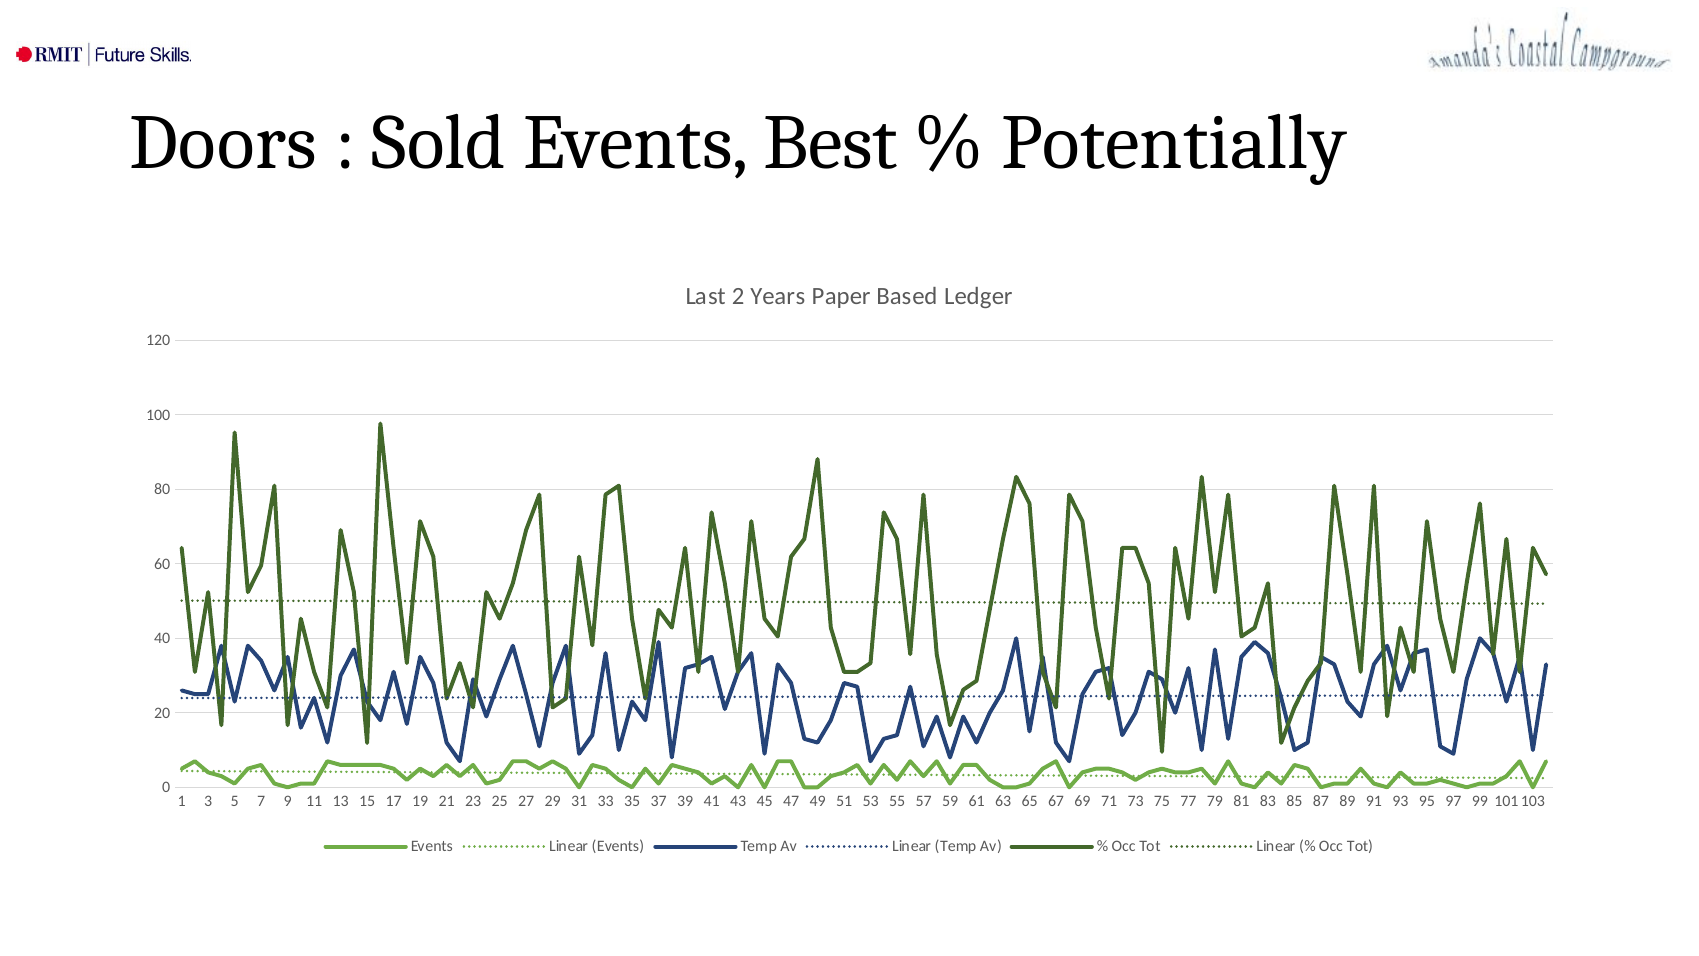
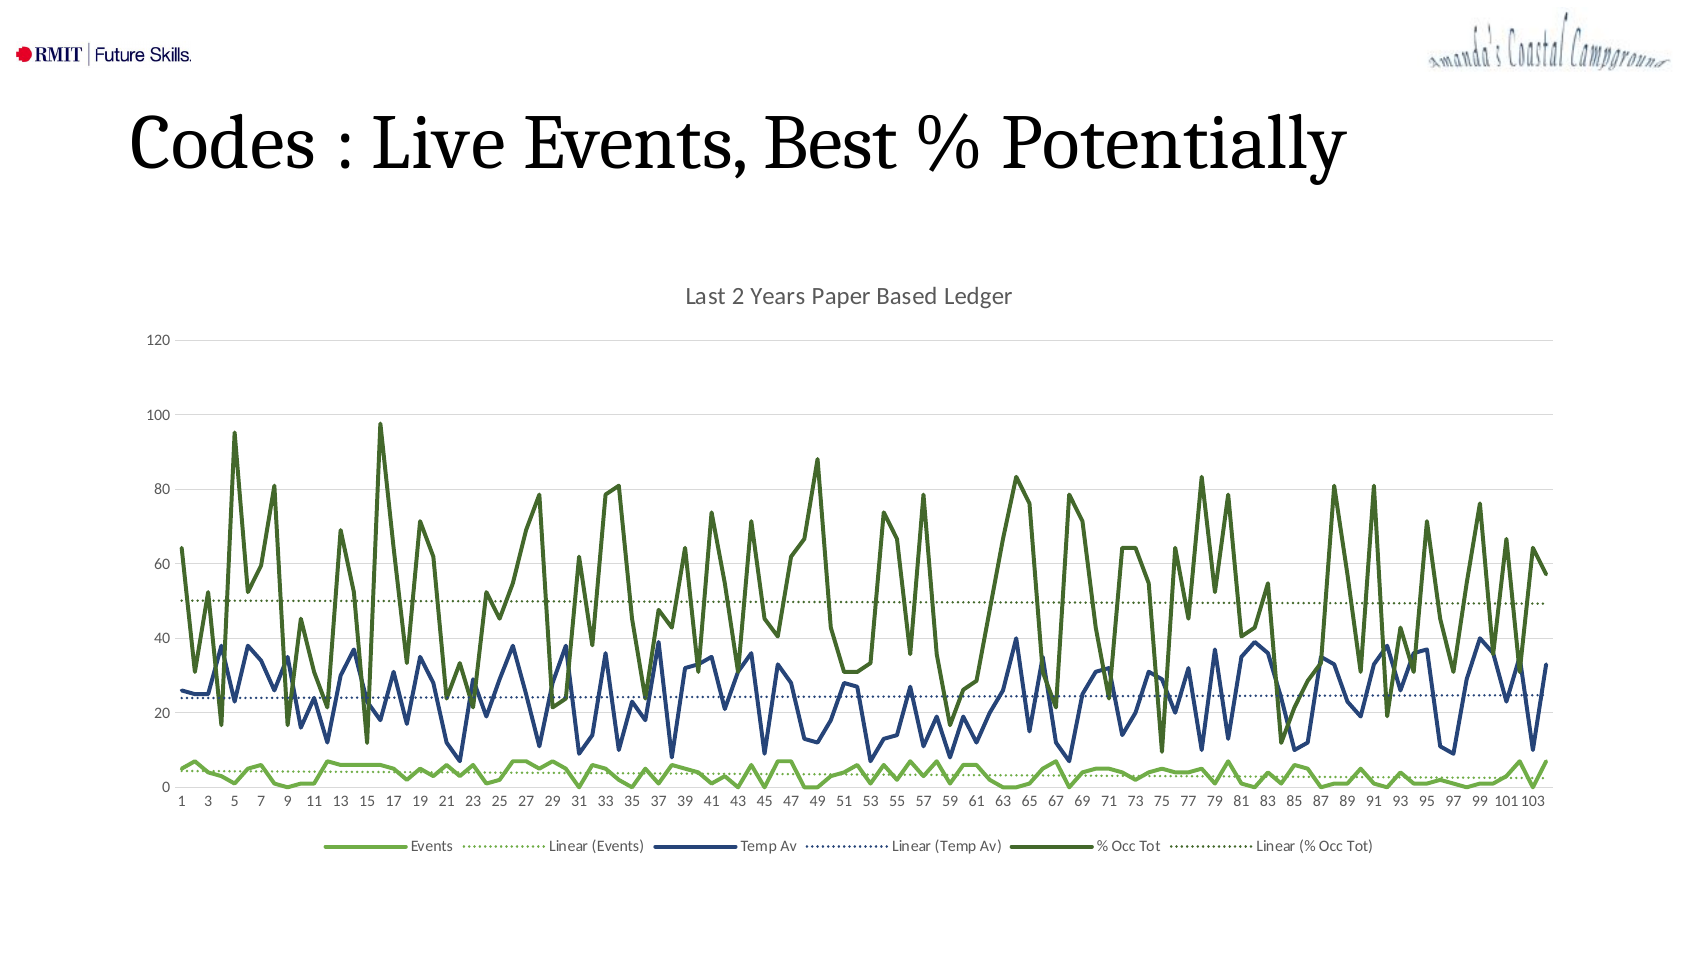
Doors: Doors -> Codes
Sold: Sold -> Live
